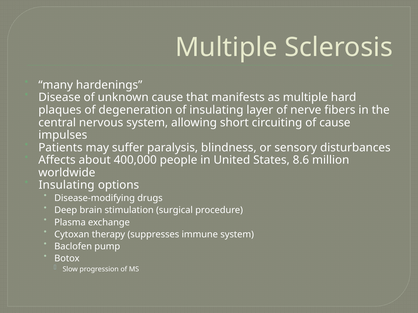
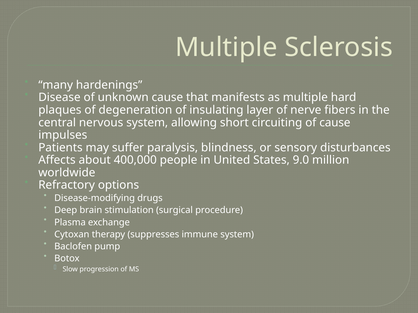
8.6: 8.6 -> 9.0
Insulating at (67, 185): Insulating -> Refractory
